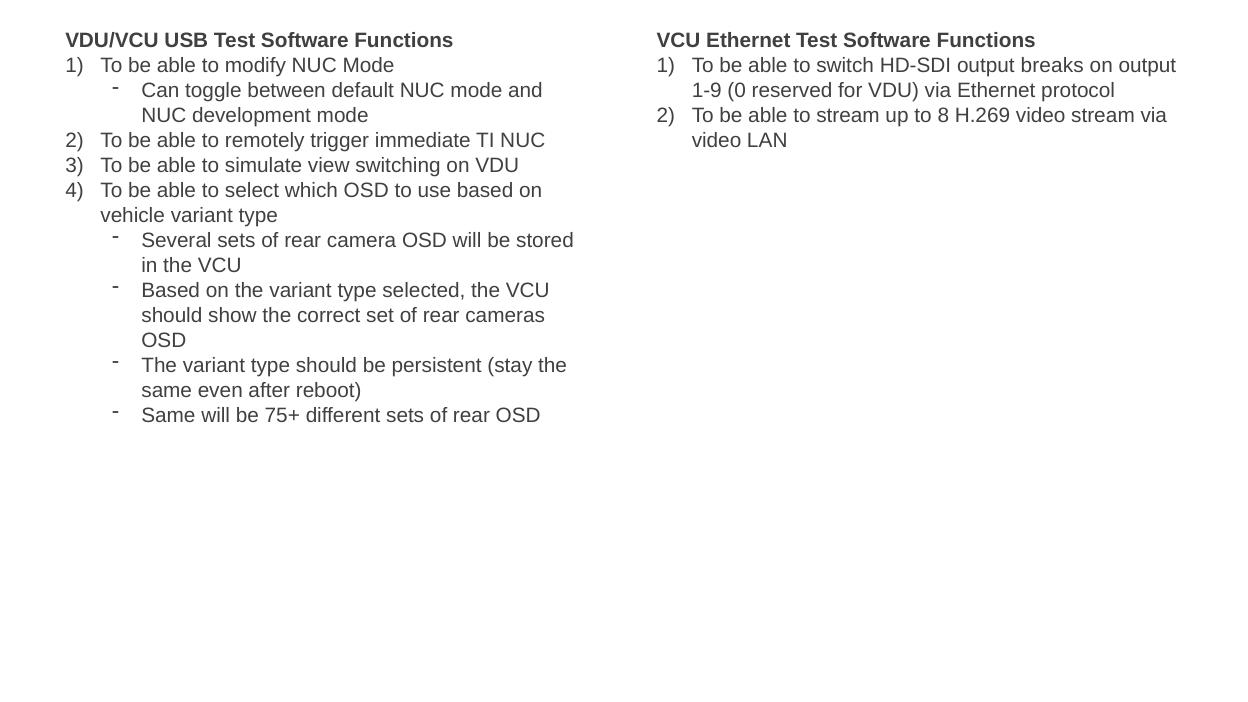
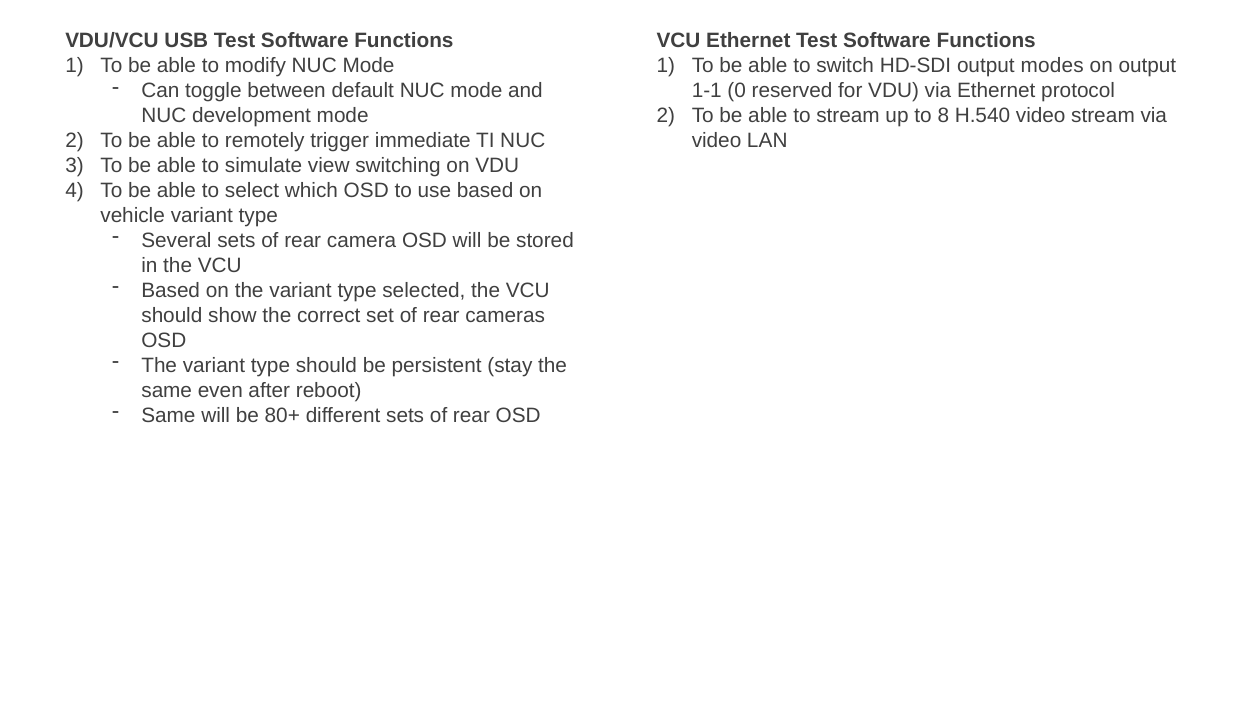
breaks: breaks -> modes
1-9: 1-9 -> 1-1
H.269: H.269 -> H.540
75+: 75+ -> 80+
